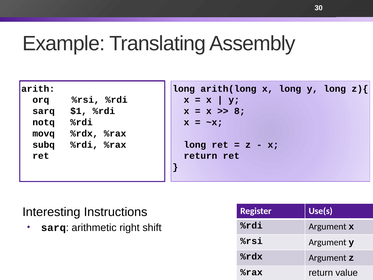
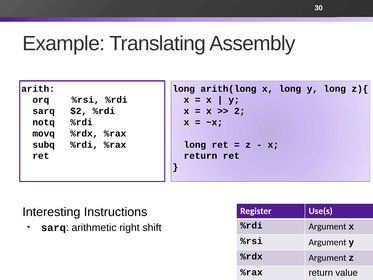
$1: $1 -> $2
8: 8 -> 2
